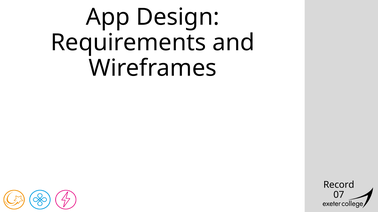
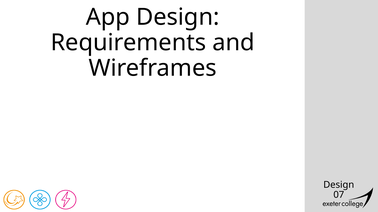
Record at (339, 185): Record -> Design
